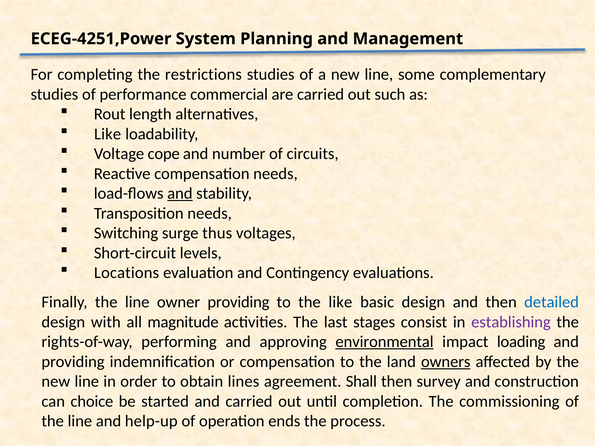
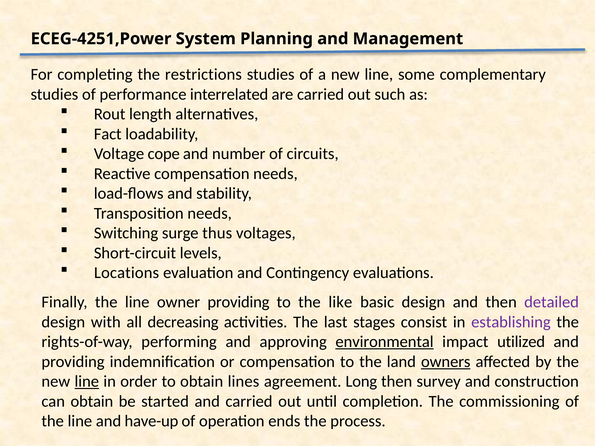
commercial: commercial -> interrelated
Like at (108, 134): Like -> Fact
and at (180, 194) underline: present -> none
detailed colour: blue -> purple
magnitude: magnitude -> decreasing
loading: loading -> utilized
line at (87, 382) underline: none -> present
Shall: Shall -> Long
can choice: choice -> obtain
help-up: help-up -> have-up
